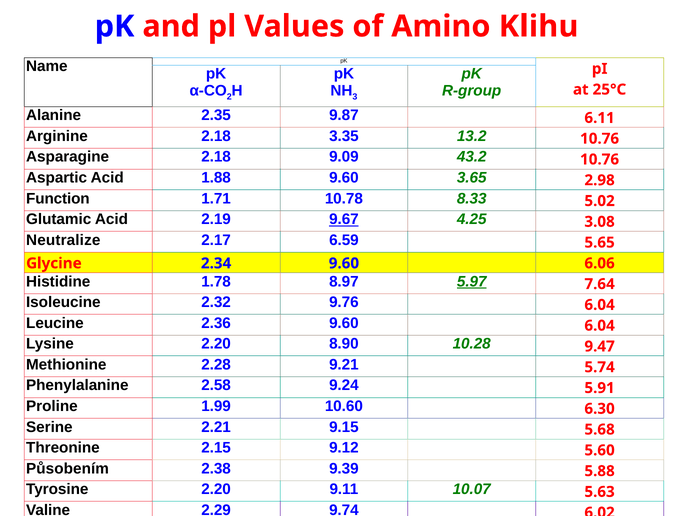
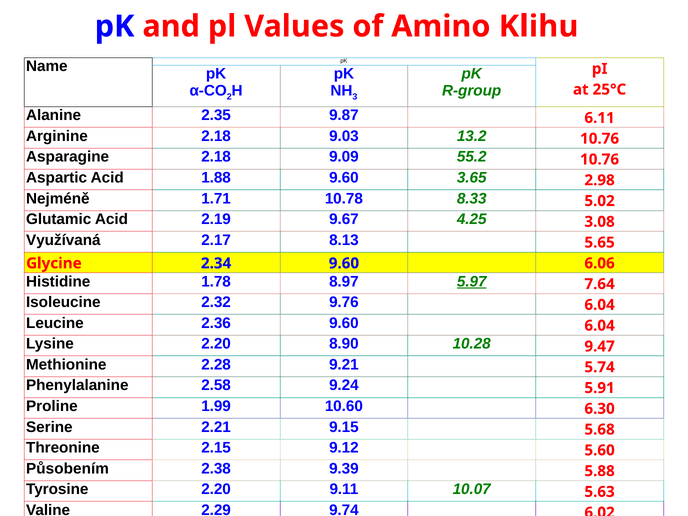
3.35: 3.35 -> 9.03
43.2: 43.2 -> 55.2
Function: Function -> Nejméně
9.67 underline: present -> none
Neutralize: Neutralize -> Využívaná
6.59: 6.59 -> 8.13
